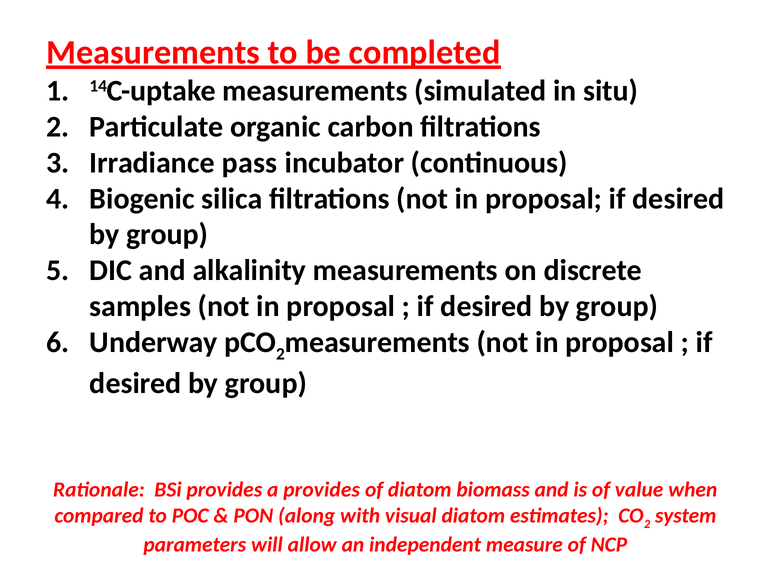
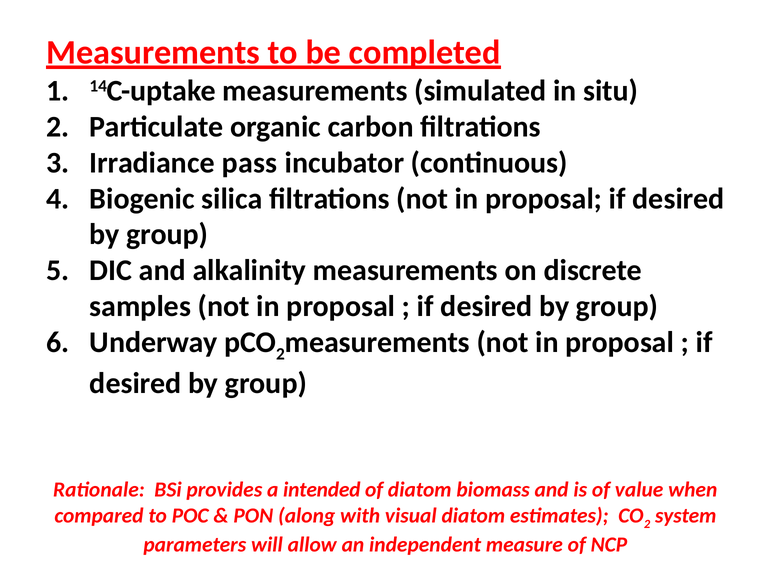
a provides: provides -> intended
